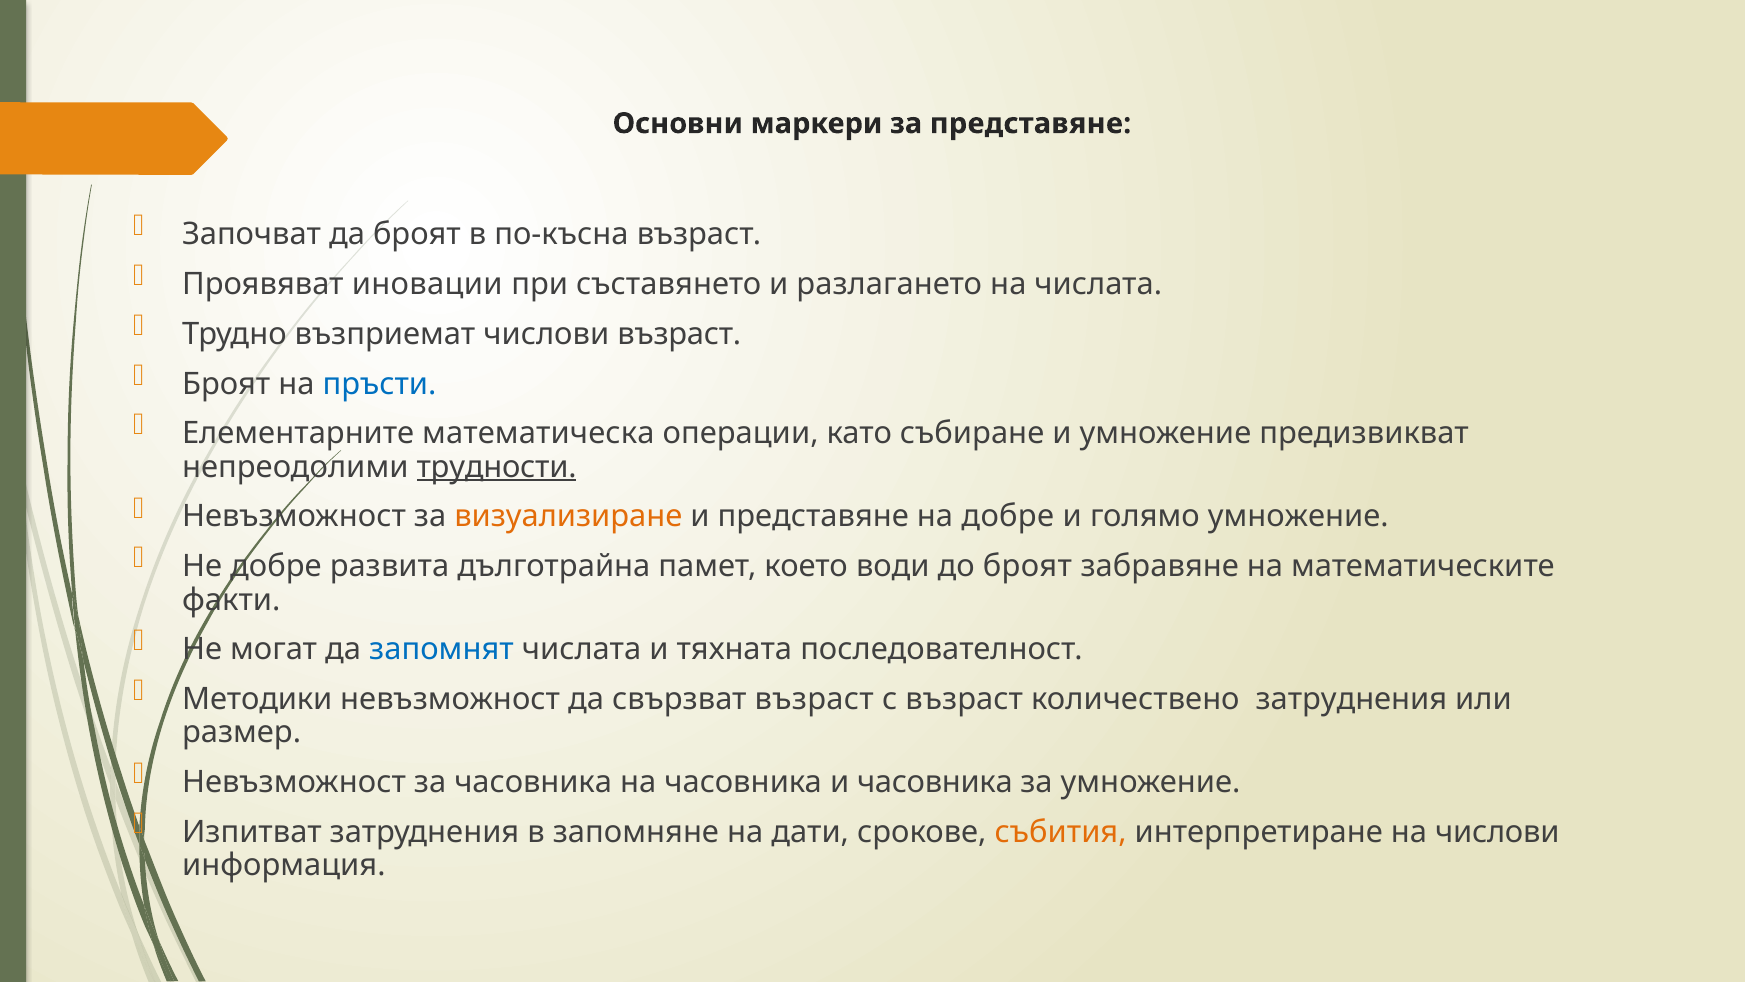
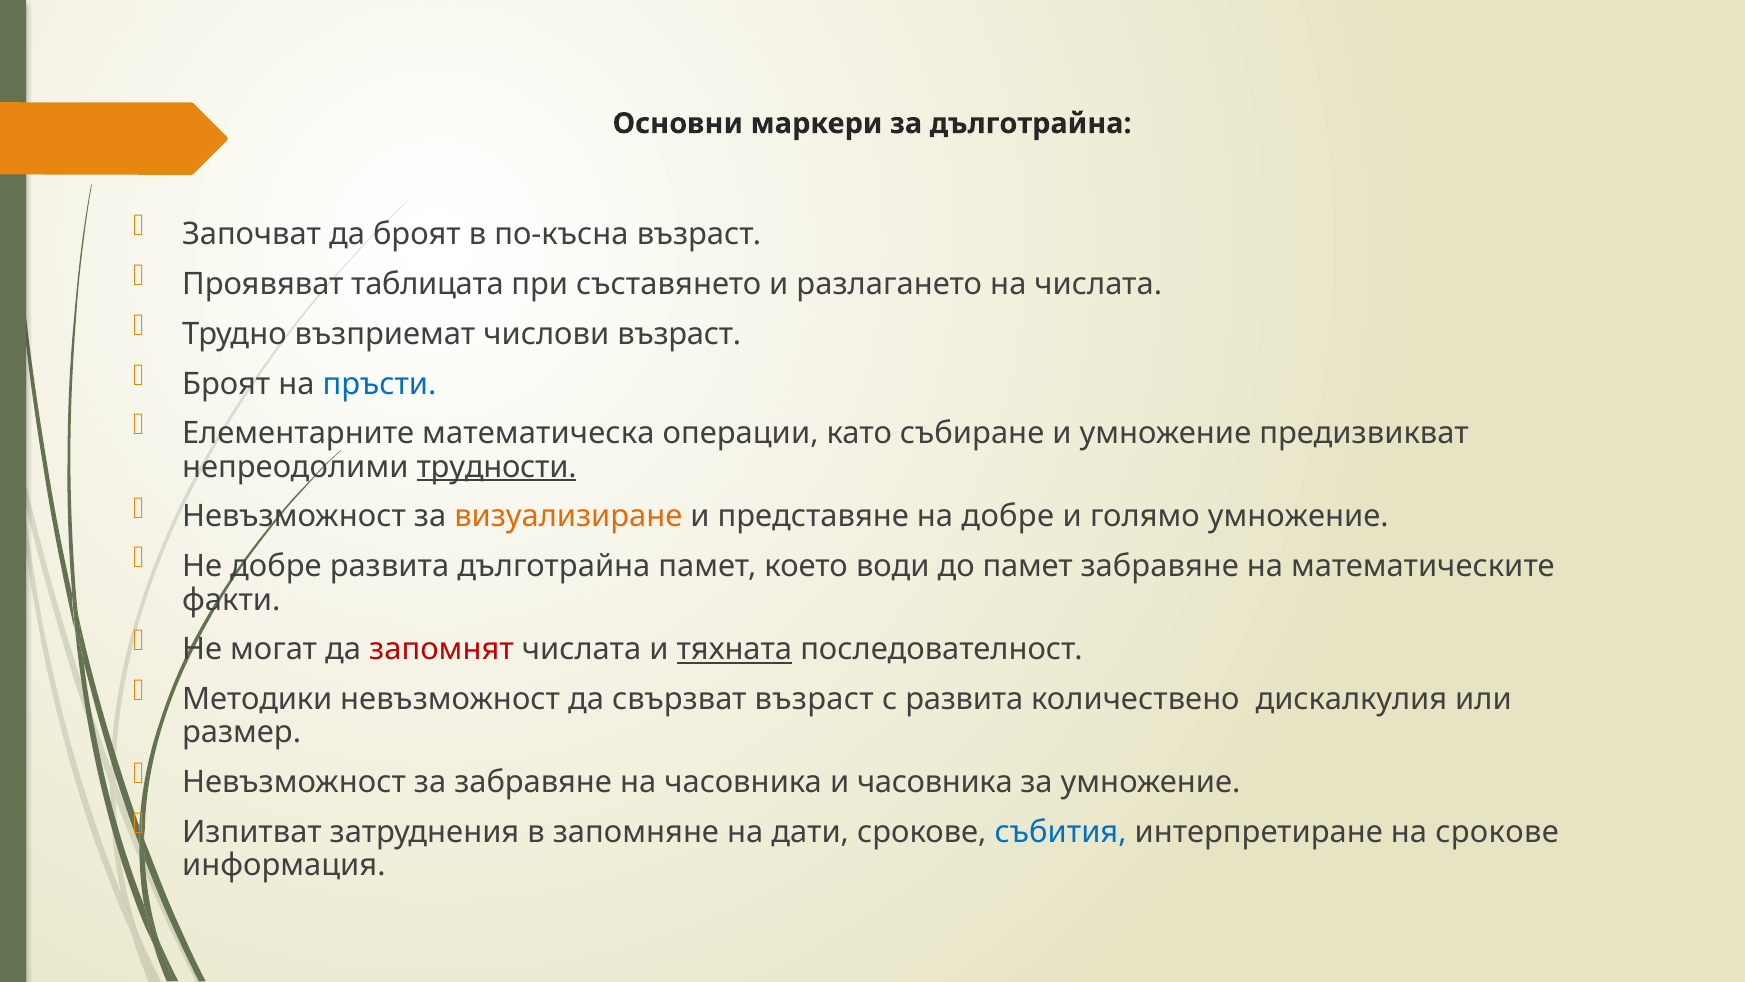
за представяне: представяне -> дълготрайна
иновации: иновации -> таблицата
до броят: броят -> памет
запомнят colour: blue -> red
тяхната underline: none -> present
с възраст: възраст -> развита
количествено затруднения: затруднения -> дискалкулия
за часовника: часовника -> забравяне
събития colour: orange -> blue
на числови: числови -> срокове
